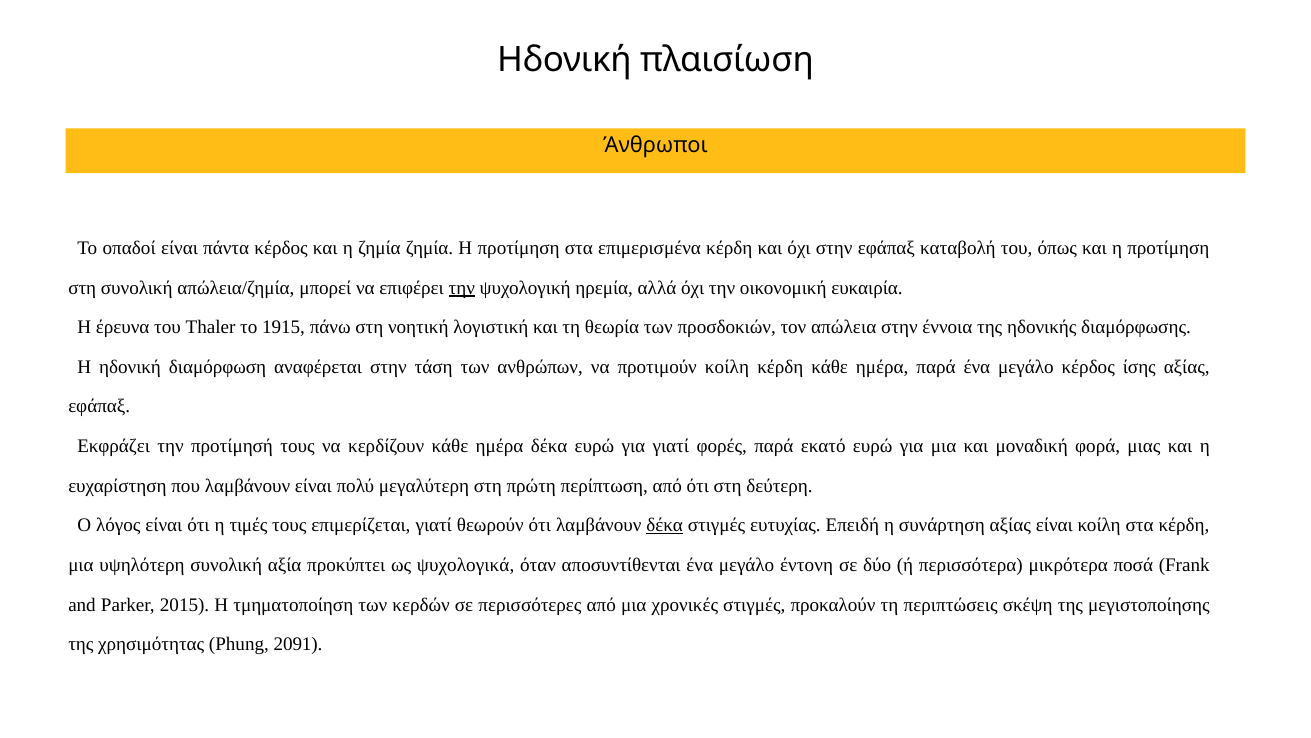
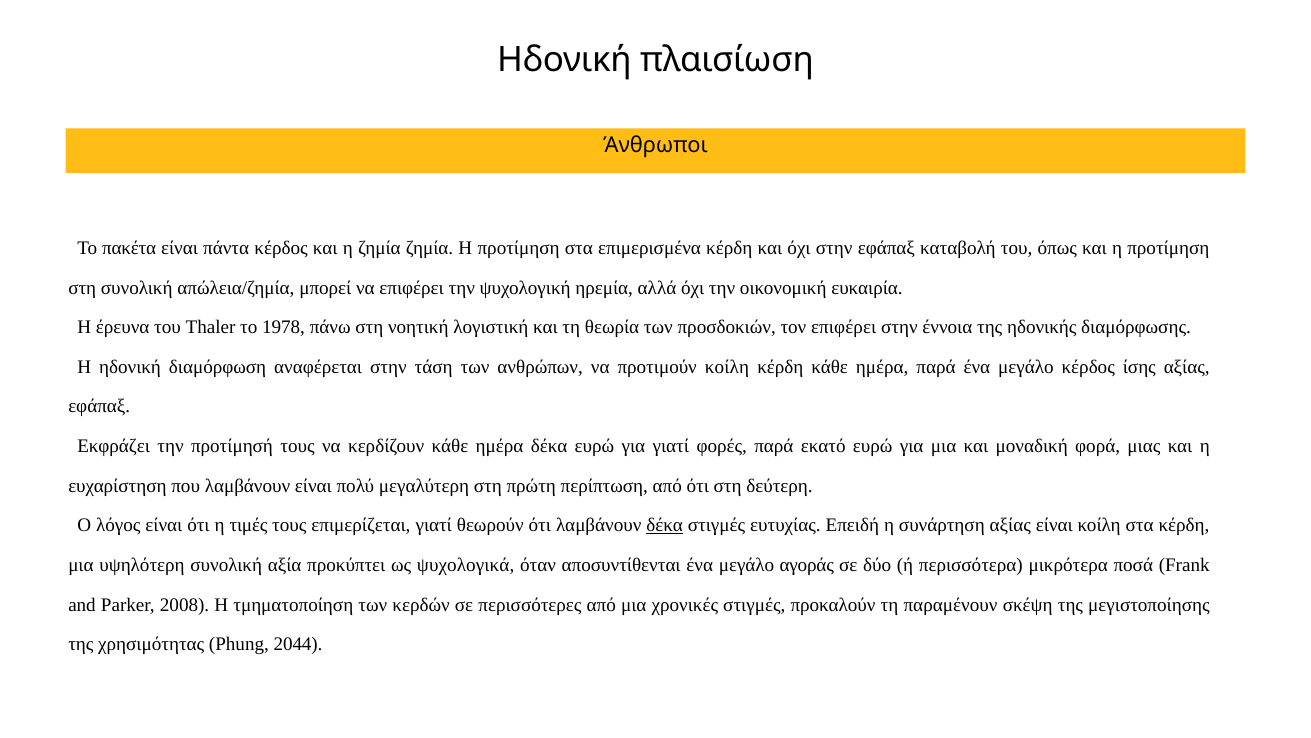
οπαδοί: οπαδοί -> πακέτα
την at (462, 288) underline: present -> none
1915: 1915 -> 1978
τον απώλεια: απώλεια -> επιφέρει
έντονη: έντονη -> αγοράς
2015: 2015 -> 2008
περιπτώσεις: περιπτώσεις -> παραμένουν
2091: 2091 -> 2044
